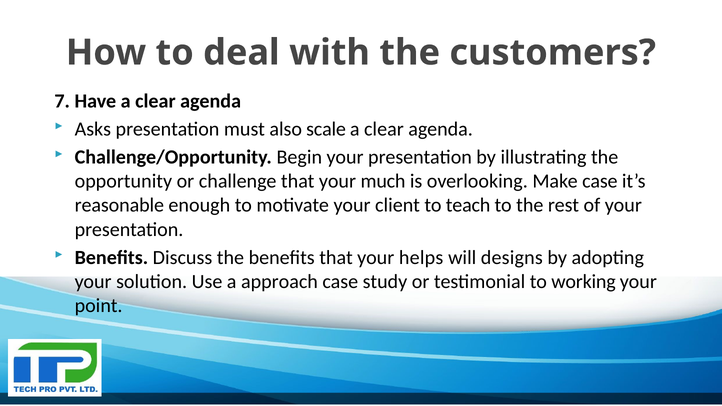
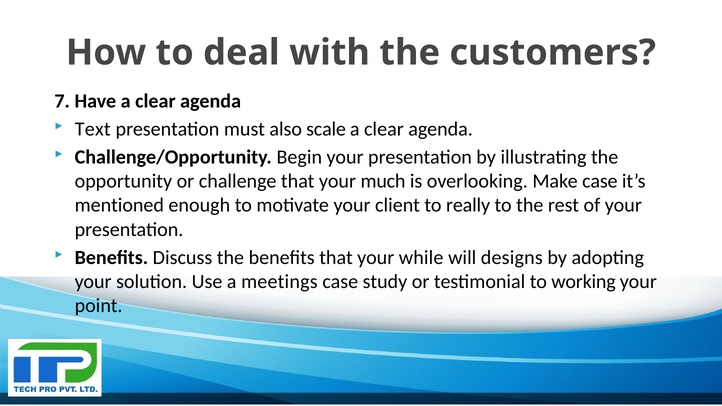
Asks: Asks -> Text
reasonable: reasonable -> mentioned
teach: teach -> really
helps: helps -> while
approach: approach -> meetings
